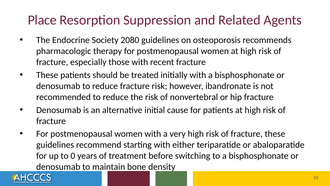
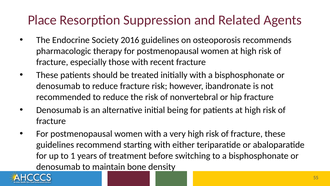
2080: 2080 -> 2016
cause: cause -> being
0: 0 -> 1
